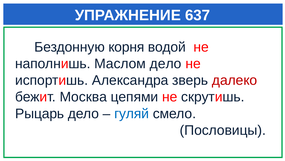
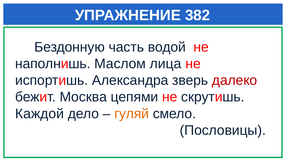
637: 637 -> 382
корня: корня -> часть
Маслом дело: дело -> лица
Рыцарь: Рыцарь -> Каждой
гуляй colour: blue -> orange
